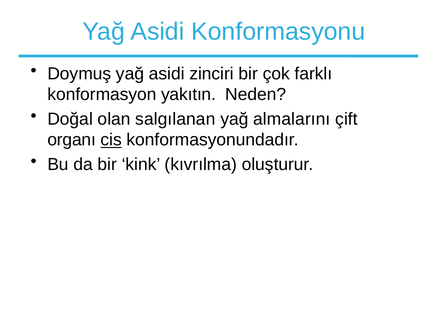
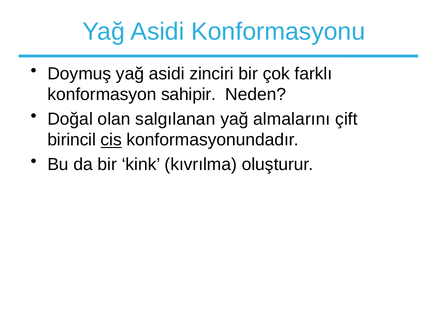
yakıtın: yakıtın -> sahipir
organı: organı -> birincil
